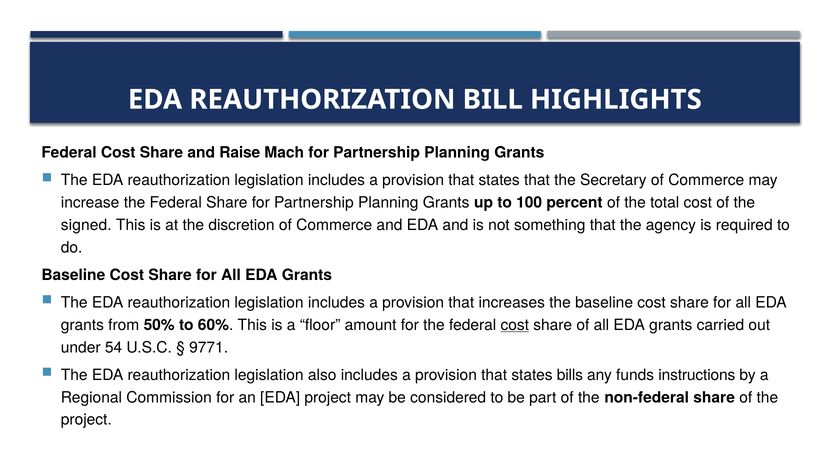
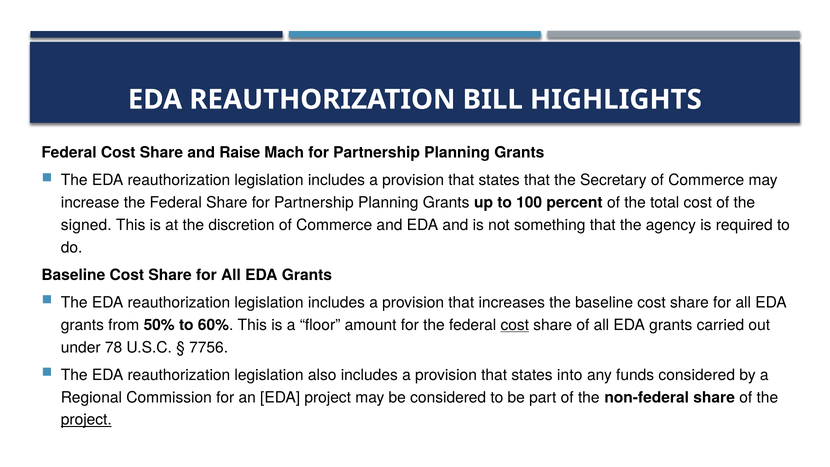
54: 54 -> 78
9771: 9771 -> 7756
bills: bills -> into
funds instructions: instructions -> considered
project at (86, 420) underline: none -> present
